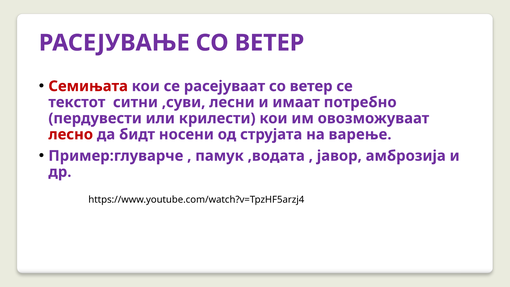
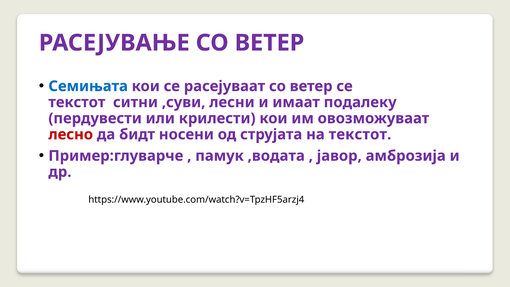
Семињата colour: red -> blue
потребно: потребно -> подалеку
на варење: варење -> текстот
